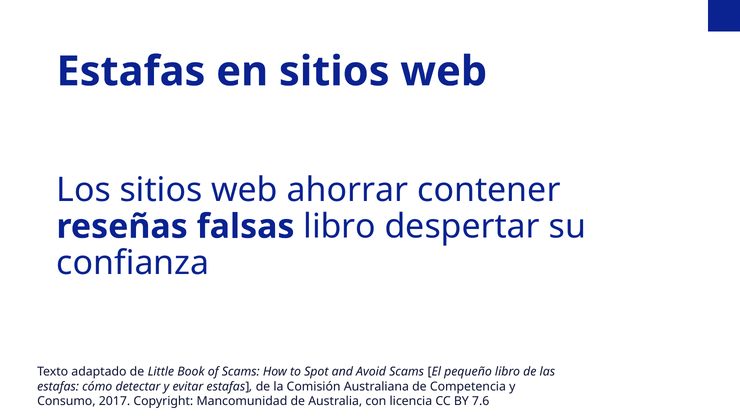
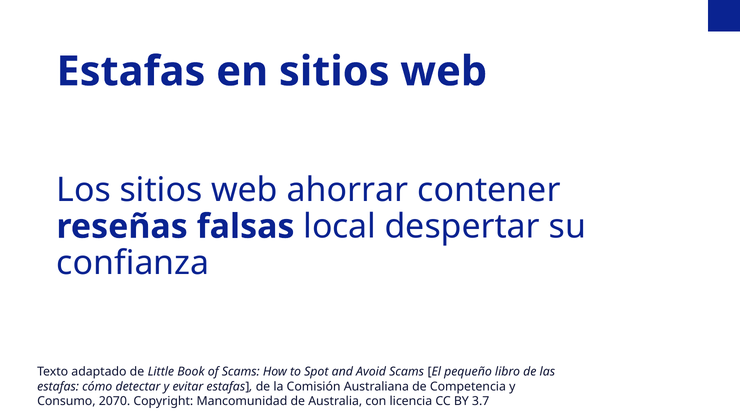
falsas libro: libro -> local
2017: 2017 -> 2070
7.6: 7.6 -> 3.7
